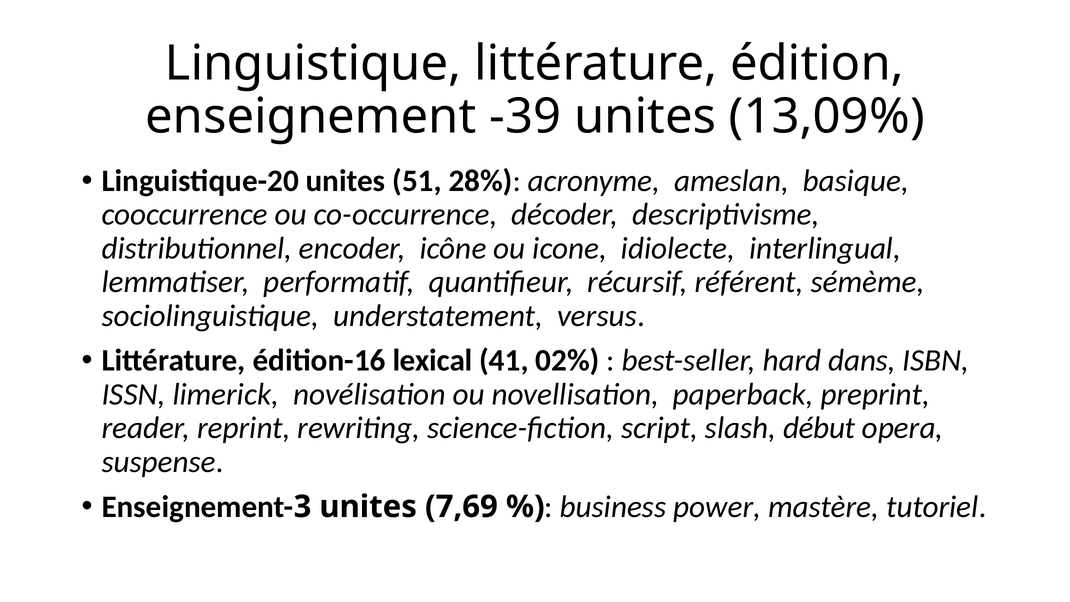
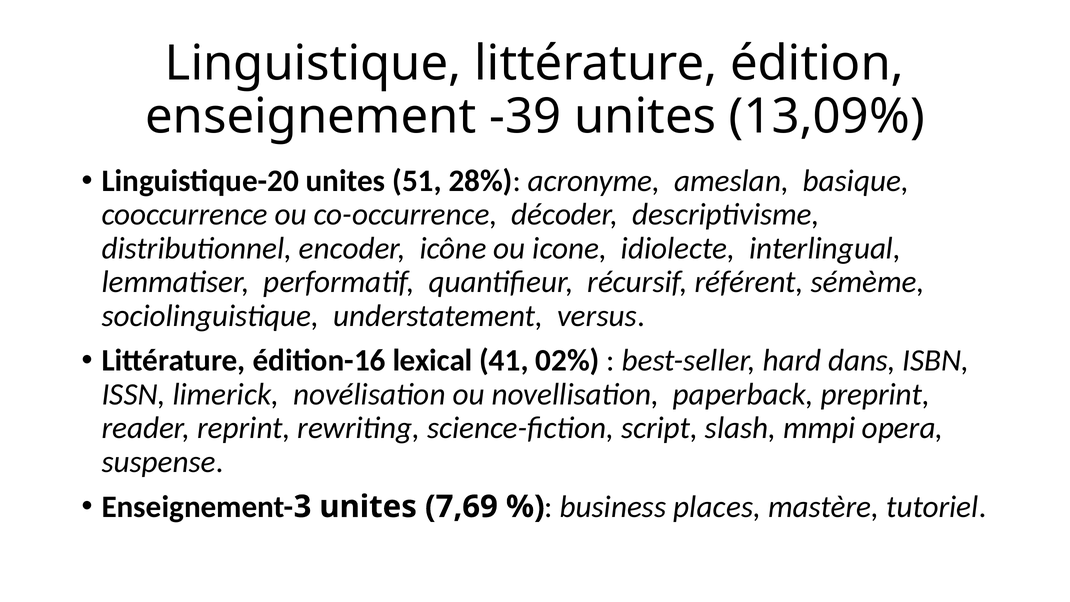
début: début -> mmpi
power: power -> places
